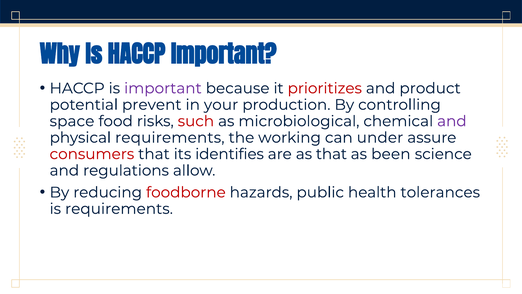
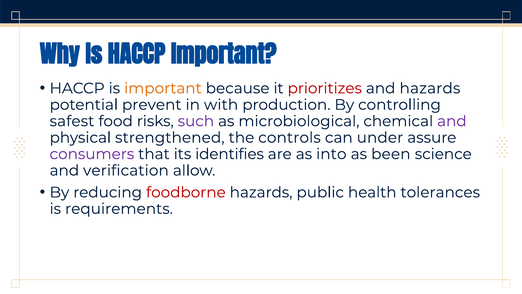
important at (163, 88) colour: purple -> orange
and product: product -> hazards
your: your -> with
space: space -> safest
such colour: red -> purple
physical requirements: requirements -> strengthened
working: working -> controls
consumers colour: red -> purple
as that: that -> into
regulations: regulations -> verification
